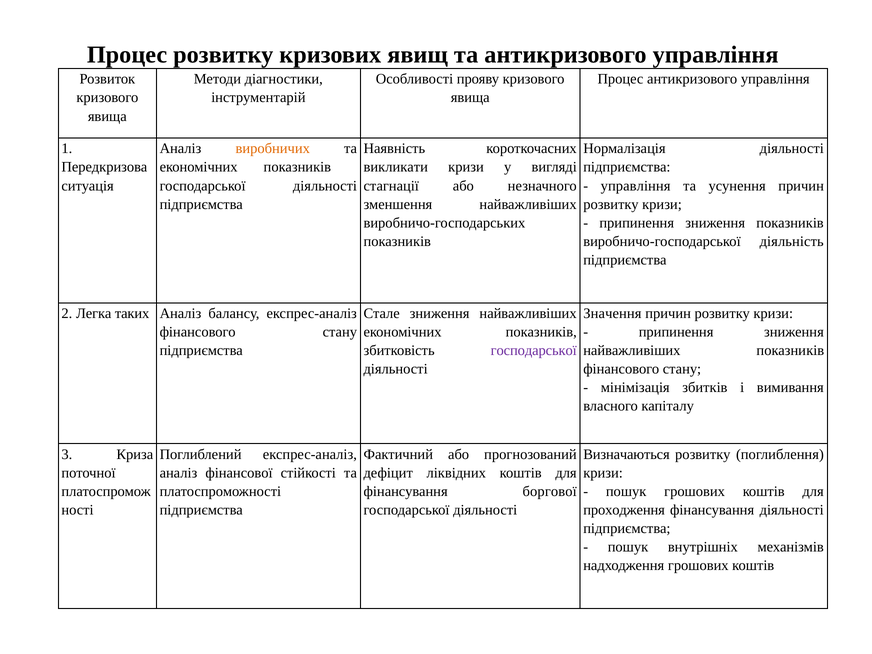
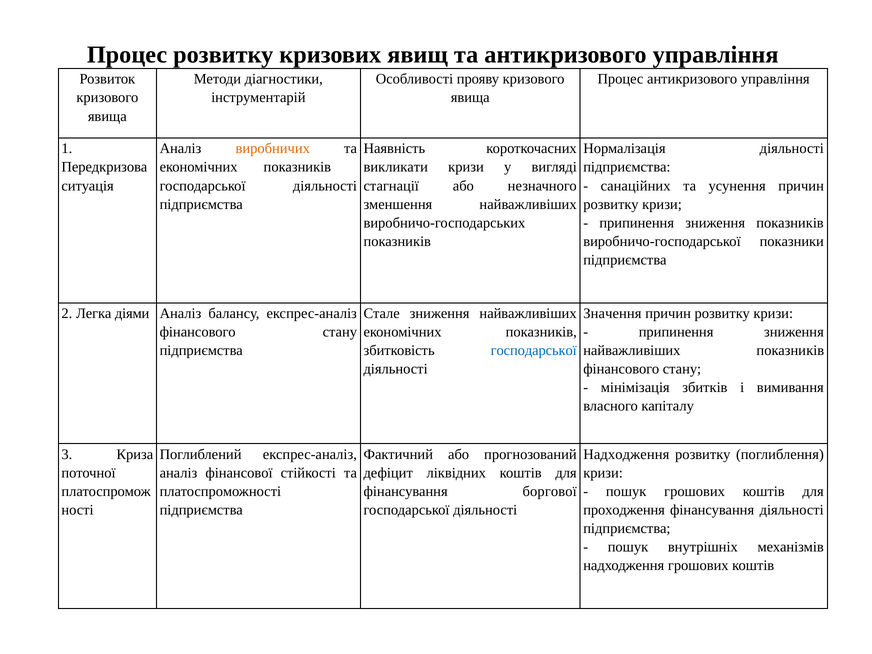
управління at (636, 186): управління -> санаційних
діяльність: діяльність -> показники
таких: таких -> діями
господарської at (534, 350) colour: purple -> blue
Визначаються at (626, 454): Визначаються -> Надходження
